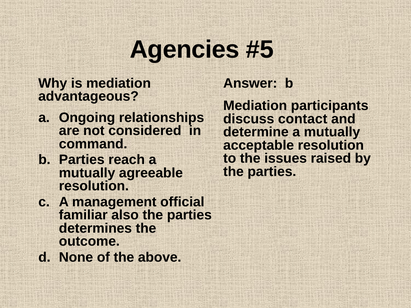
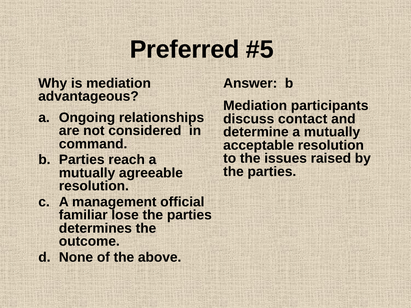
Agencies: Agencies -> Preferred
also: also -> lose
